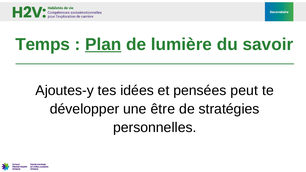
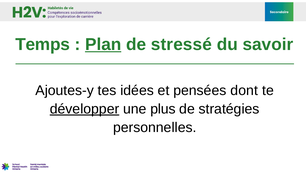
lumière: lumière -> stressé
peut: peut -> dont
développer underline: none -> present
être: être -> plus
